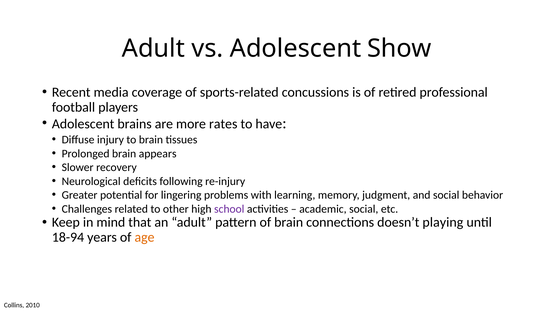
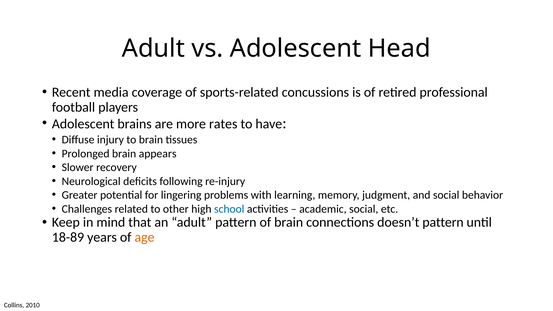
Show: Show -> Head
school colour: purple -> blue
doesn’t playing: playing -> pattern
18-94: 18-94 -> 18-89
